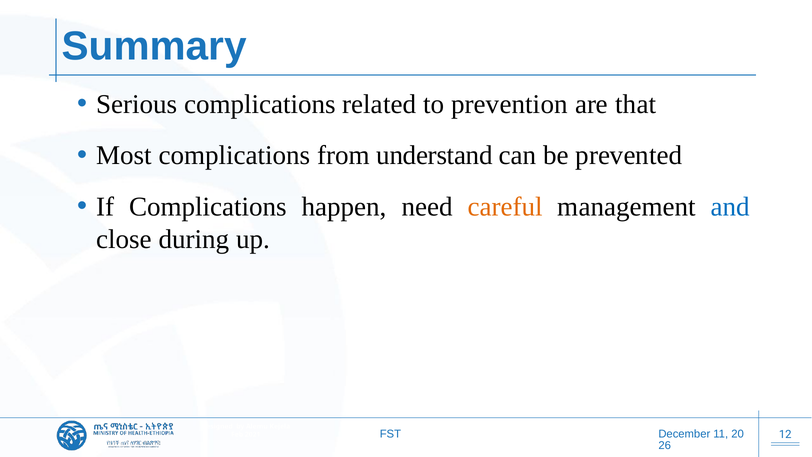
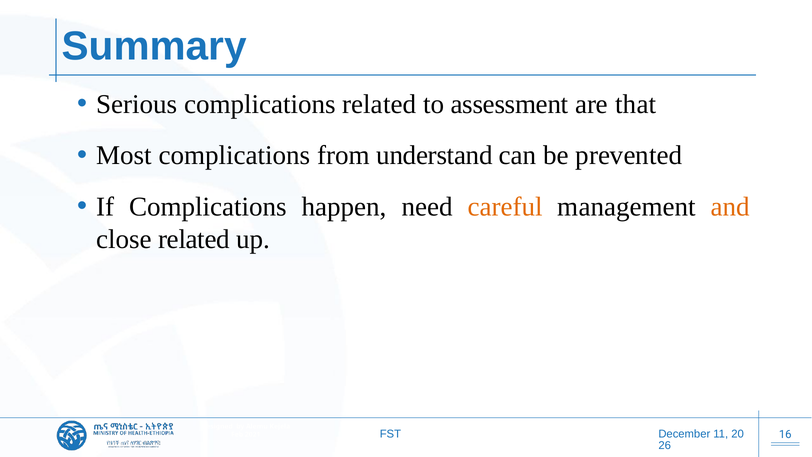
prevention: prevention -> assessment
and colour: blue -> orange
close during: during -> related
12: 12 -> 16
